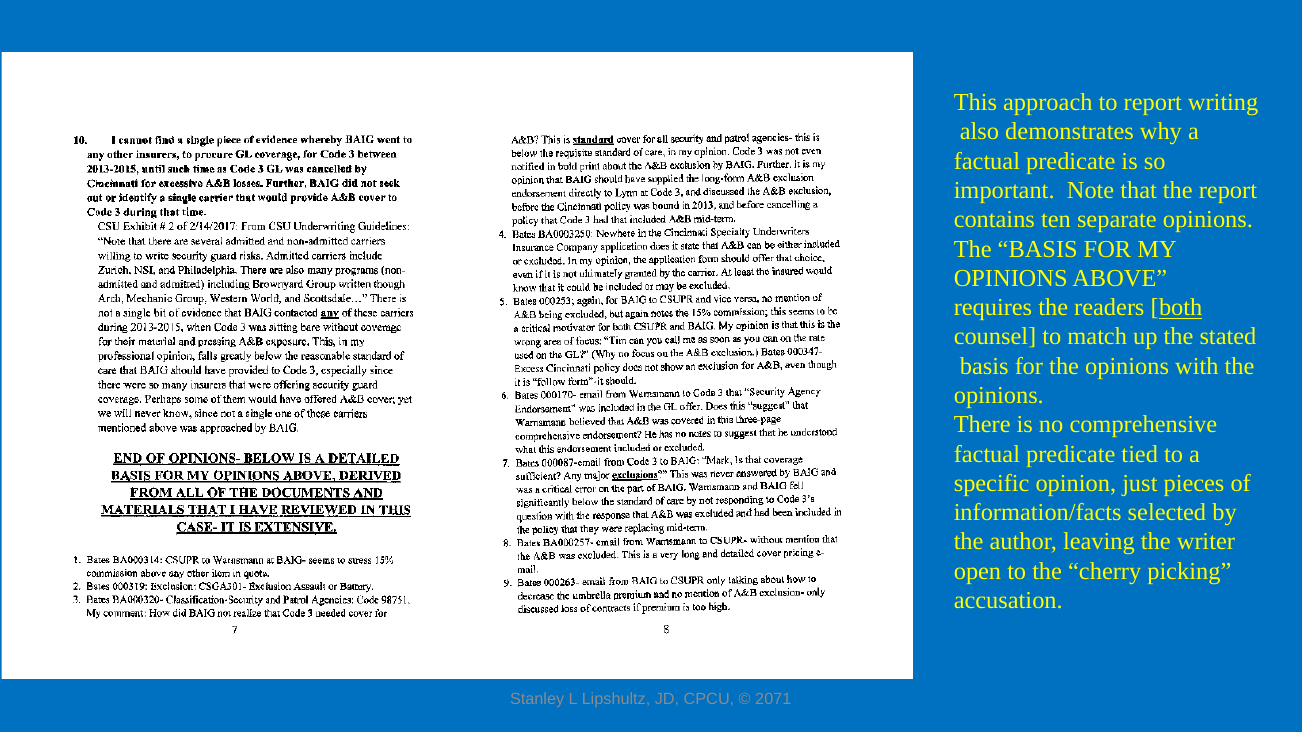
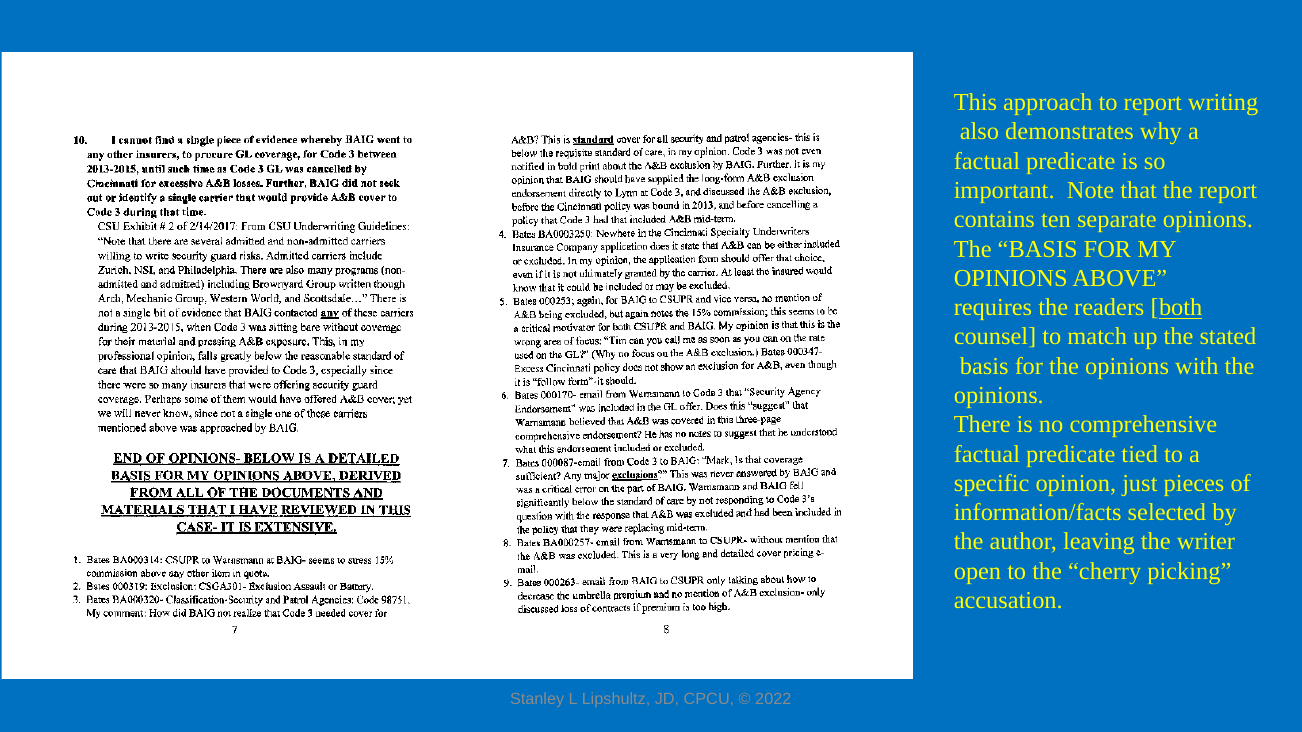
2071: 2071 -> 2022
